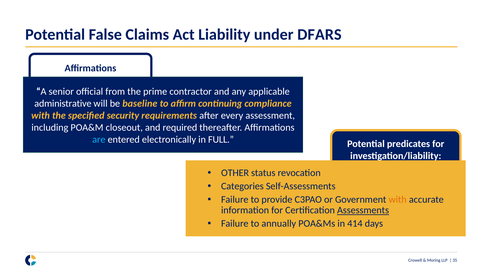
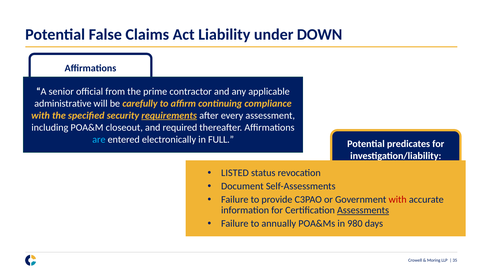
DFARS: DFARS -> DOWN
baseline: baseline -> carefully
requirements underline: none -> present
OTHER: OTHER -> LISTED
Categories: Categories -> Document
with at (398, 200) colour: orange -> red
414: 414 -> 980
